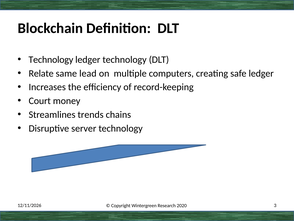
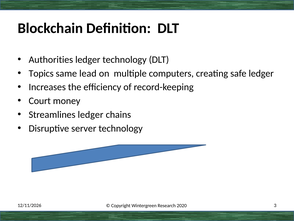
Technology at (51, 59): Technology -> Authorities
Relate: Relate -> Topics
Streamlines trends: trends -> ledger
